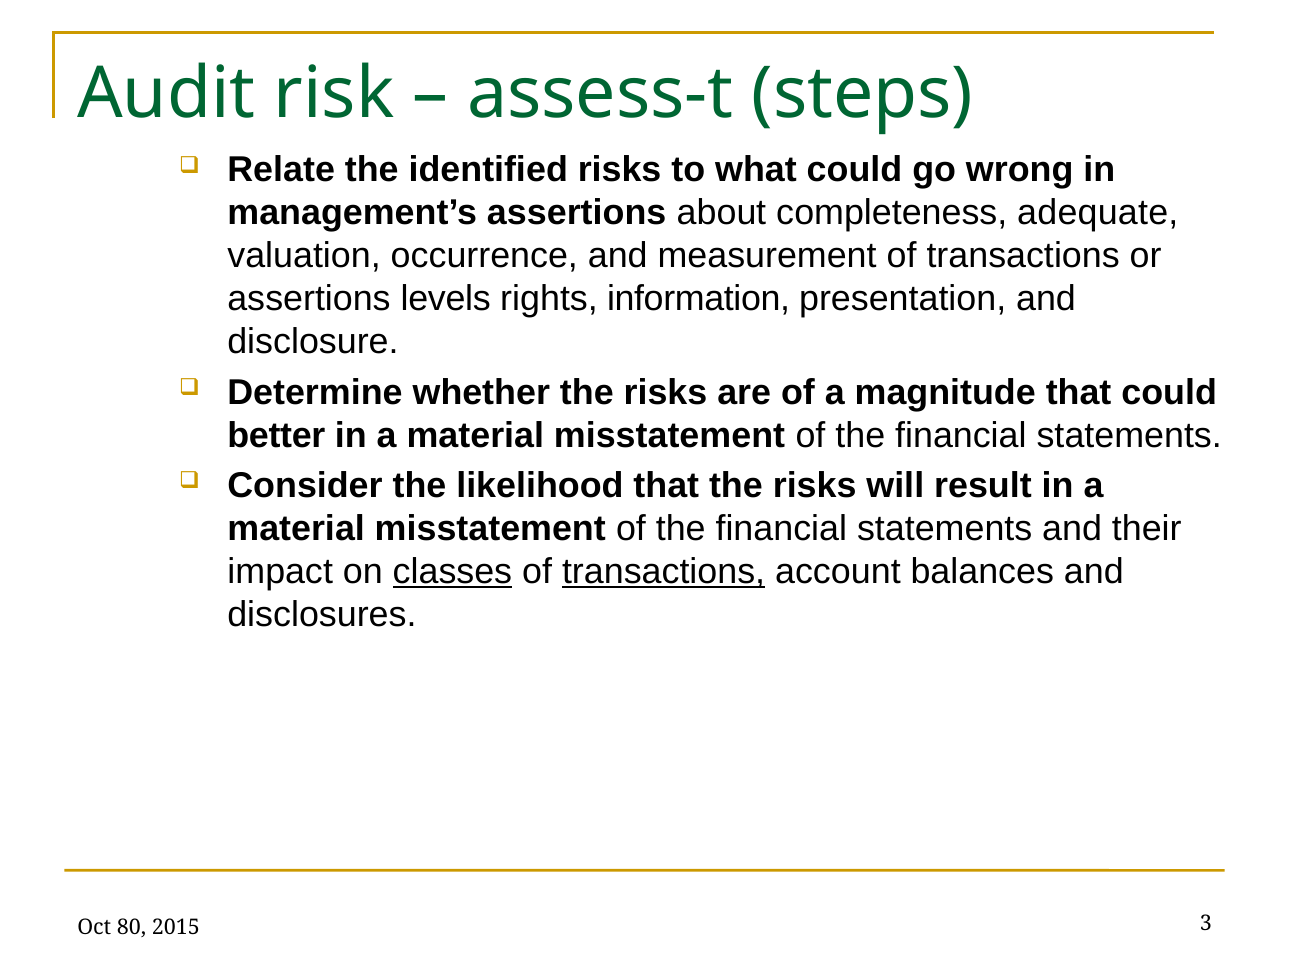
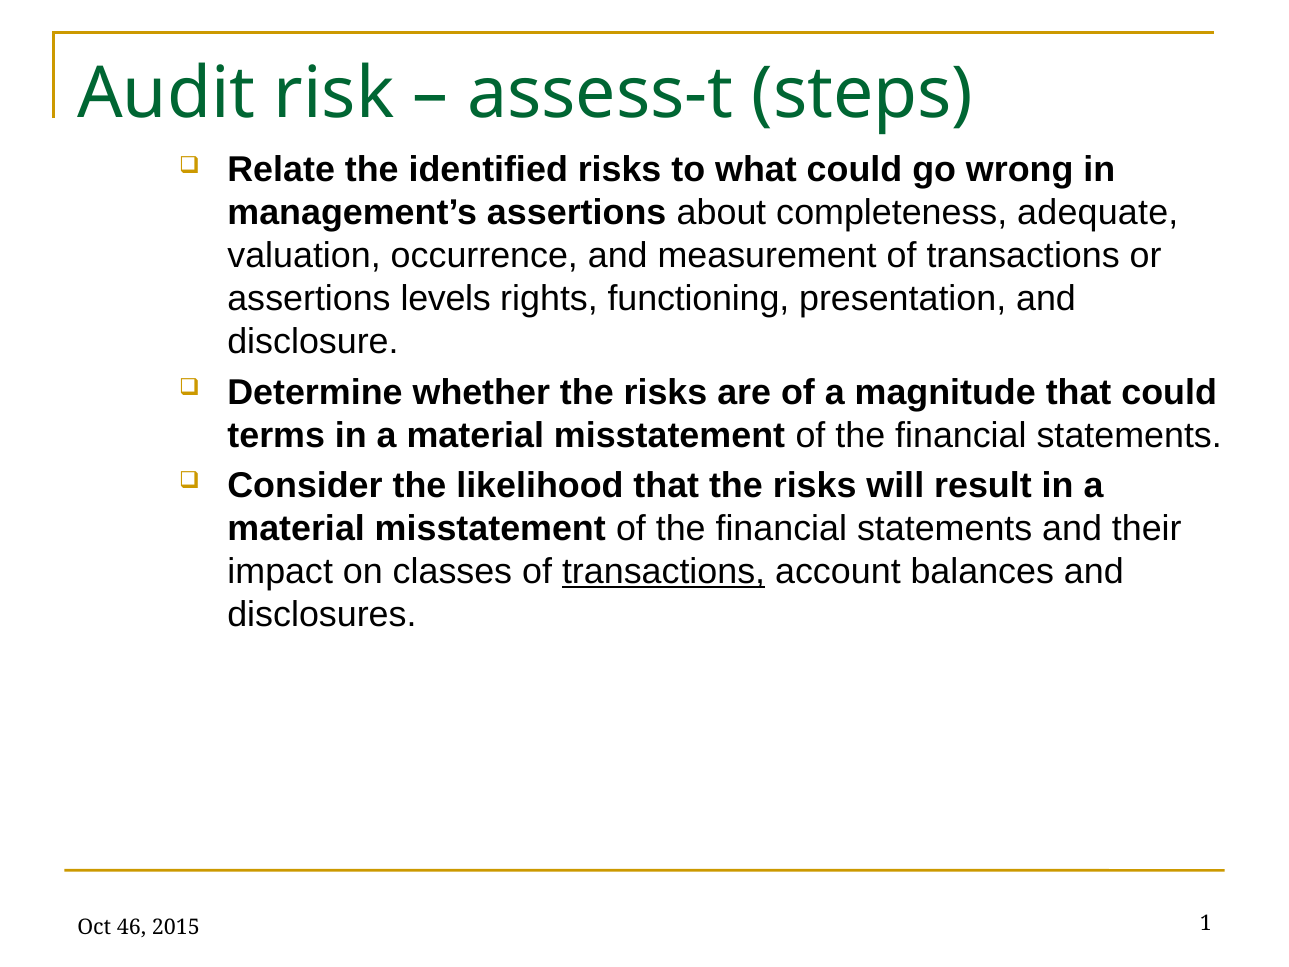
information: information -> functioning
better: better -> terms
classes underline: present -> none
80: 80 -> 46
3: 3 -> 1
